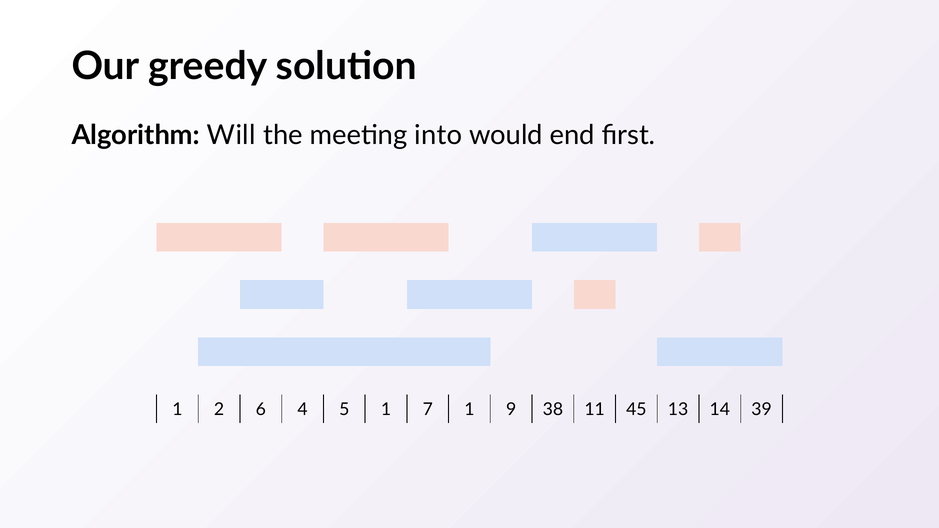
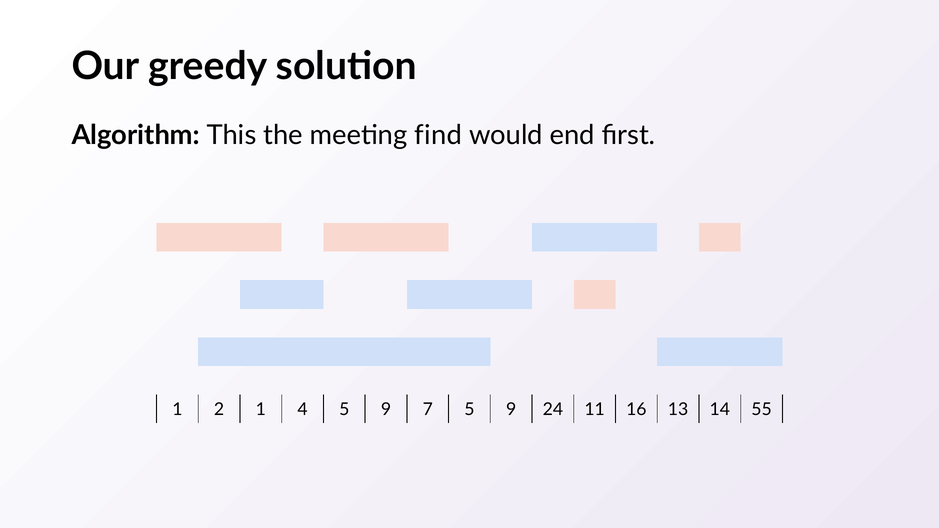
Will: Will -> This
into: into -> find
2 6: 6 -> 1
4 5 1: 1 -> 9
7 1: 1 -> 5
38: 38 -> 24
45: 45 -> 16
39: 39 -> 55
